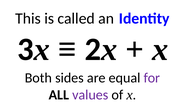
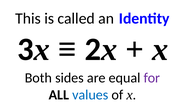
values colour: purple -> blue
